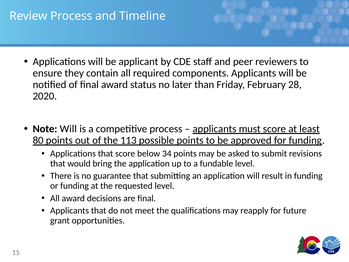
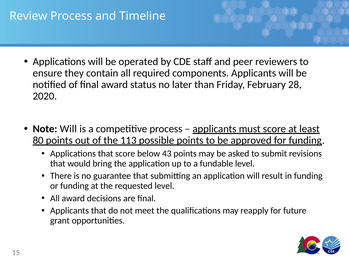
applicant: applicant -> operated
34: 34 -> 43
